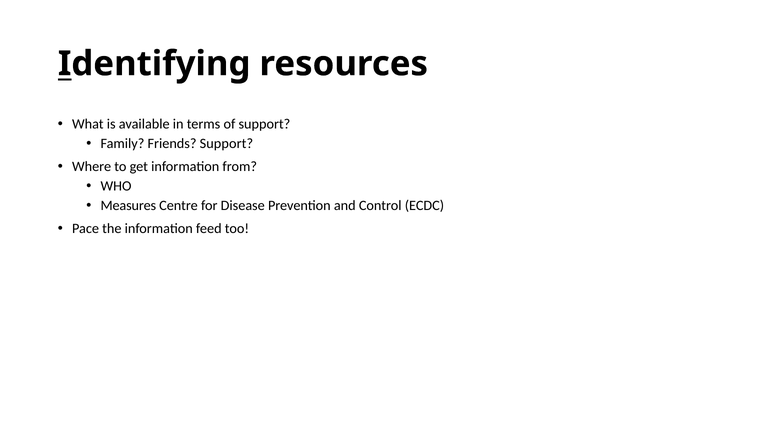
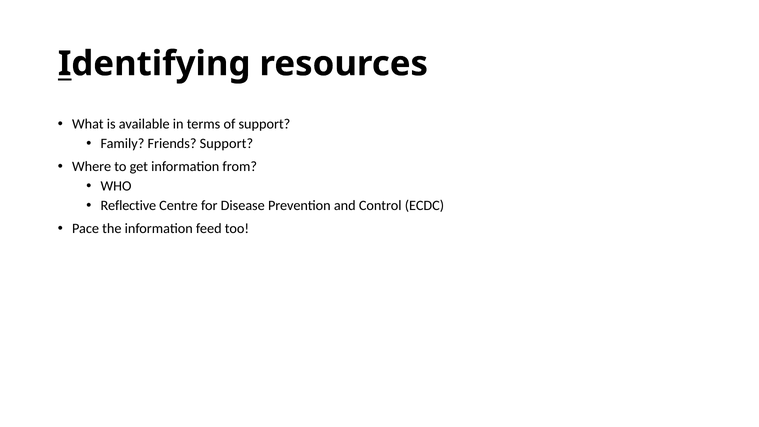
Measures: Measures -> Reflective
